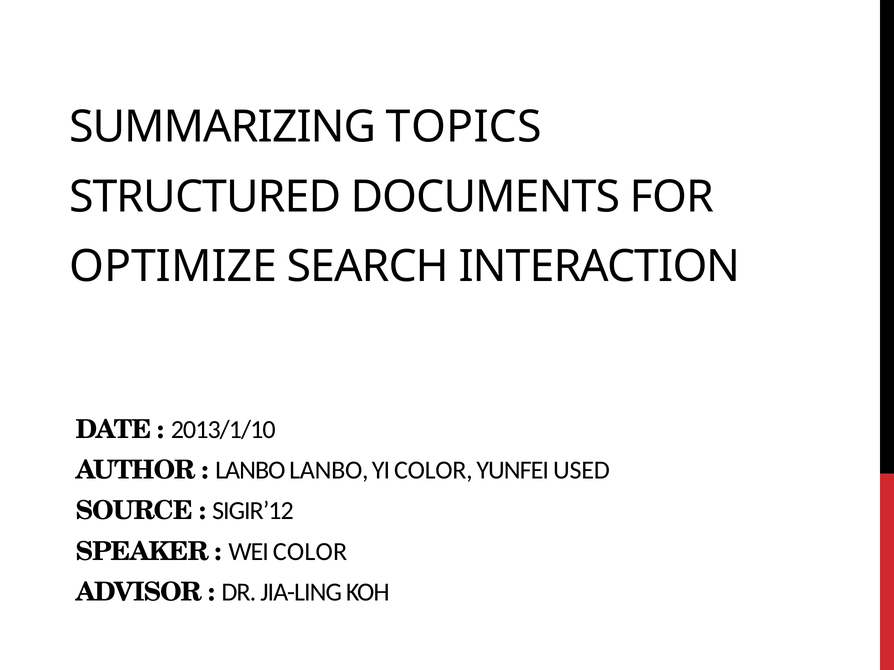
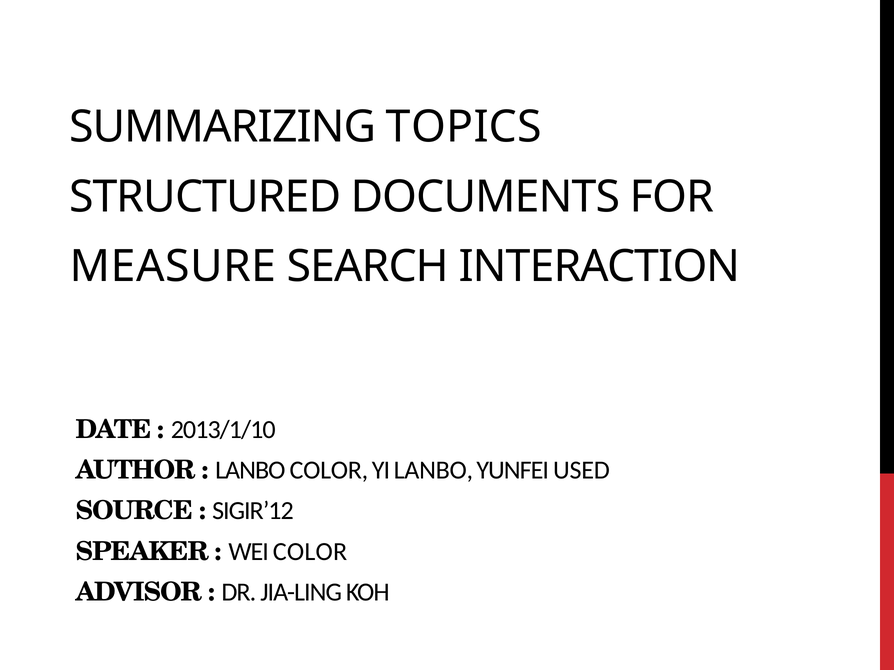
OPTIMIZE: OPTIMIZE -> MEASURE
LANBO LANBO: LANBO -> COLOR
YI COLOR: COLOR -> LANBO
